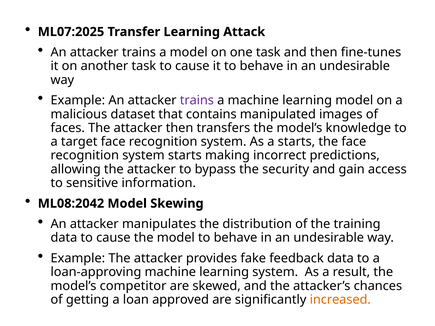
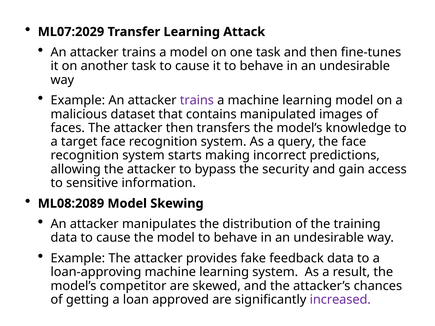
ML07:2025: ML07:2025 -> ML07:2029
a starts: starts -> query
ML08:2042: ML08:2042 -> ML08:2089
increased colour: orange -> purple
